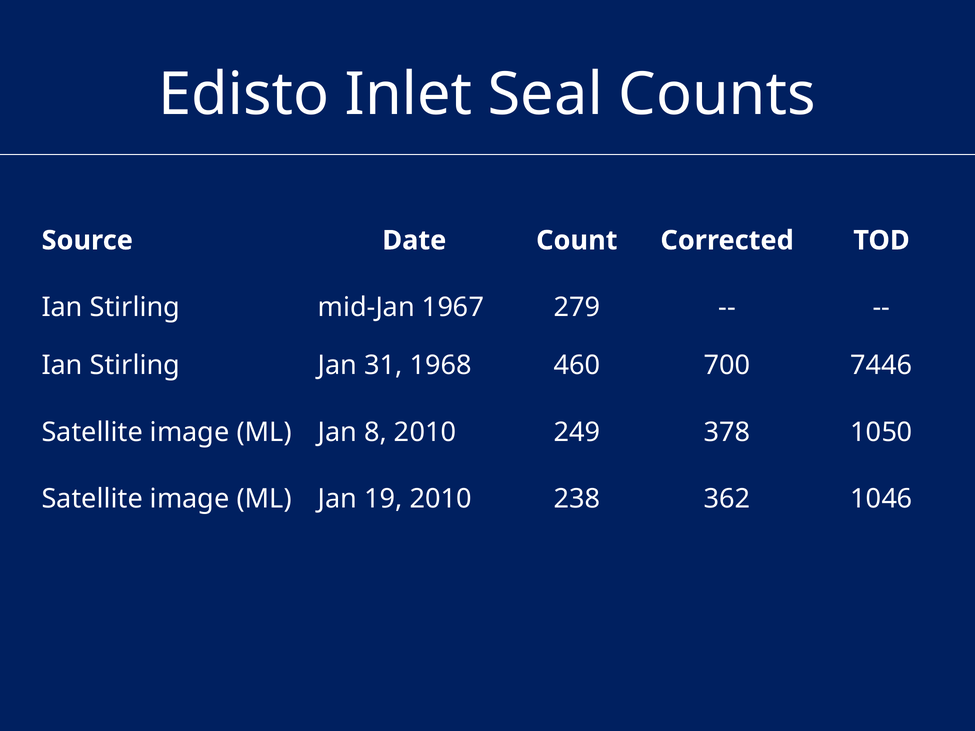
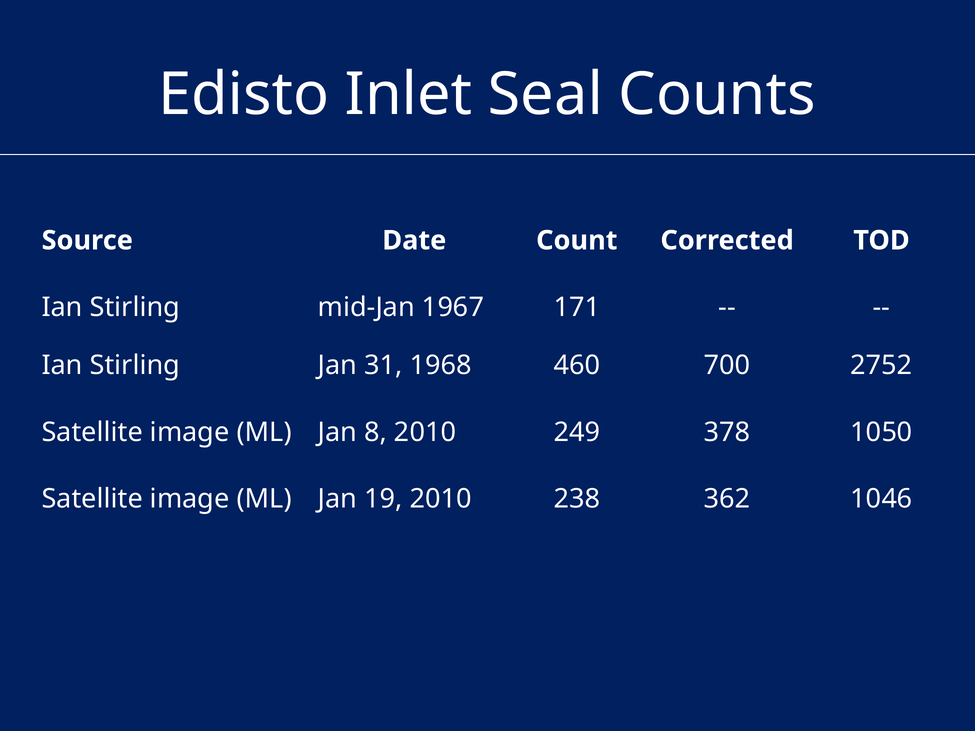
279: 279 -> 171
7446: 7446 -> 2752
